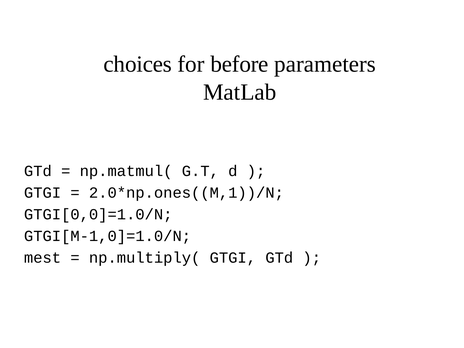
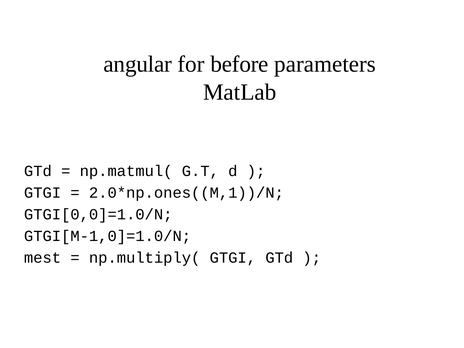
choices: choices -> angular
